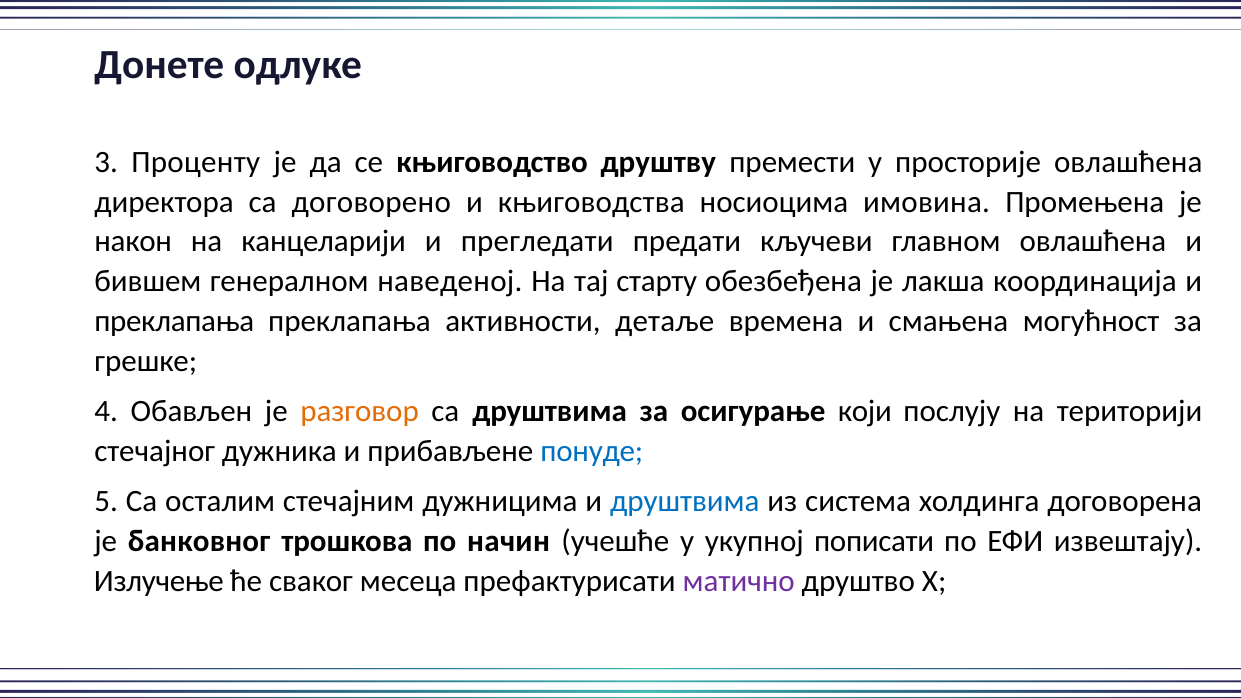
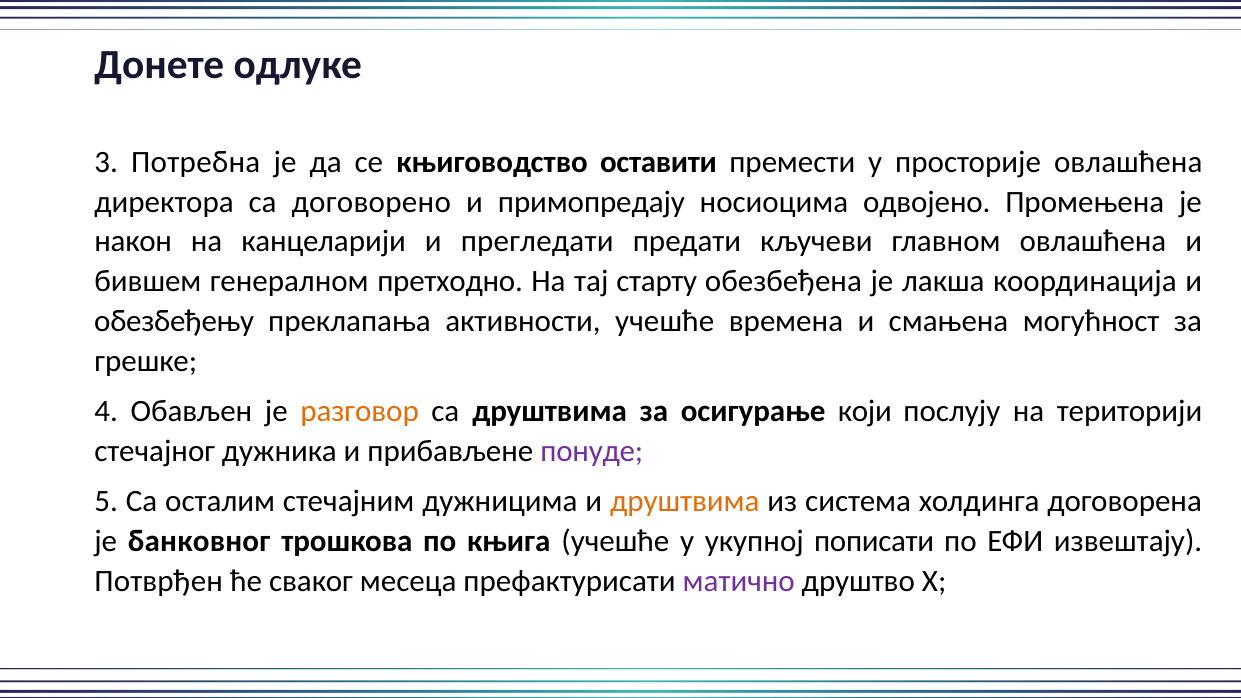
Проценту: Проценту -> Потребна
друштву: друштву -> оставити
књиговодства: књиговодства -> примопредају
имовина: имовина -> одвојено
наведеној: наведеној -> претходно
преклапања at (174, 321): преклапања -> обезбеђењу
активности детаље: детаље -> учешће
понуде colour: blue -> purple
друштвима at (685, 501) colour: blue -> orange
начин: начин -> књига
Излучење: Излучење -> Потврђен
